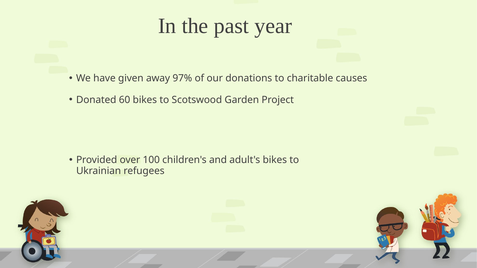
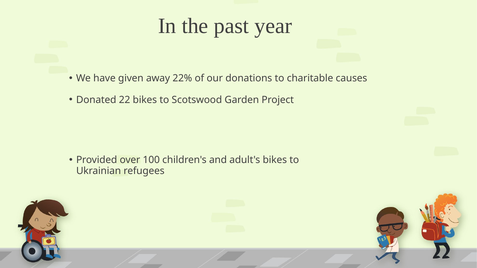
97%: 97% -> 22%
60: 60 -> 22
